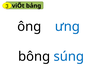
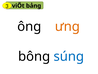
ưng colour: blue -> orange
